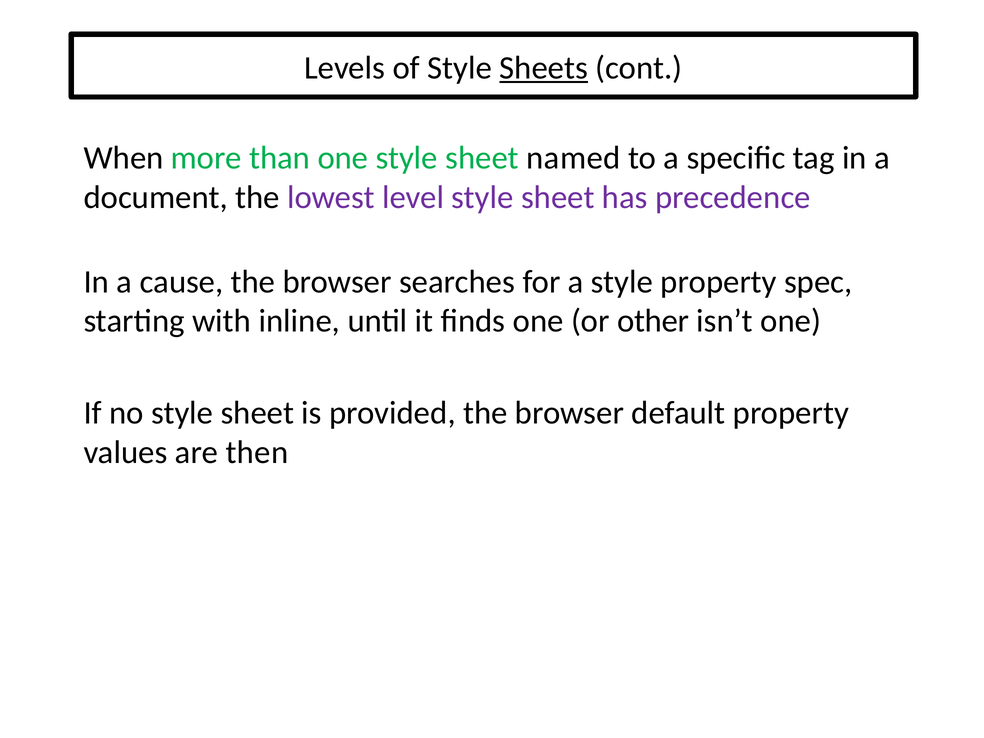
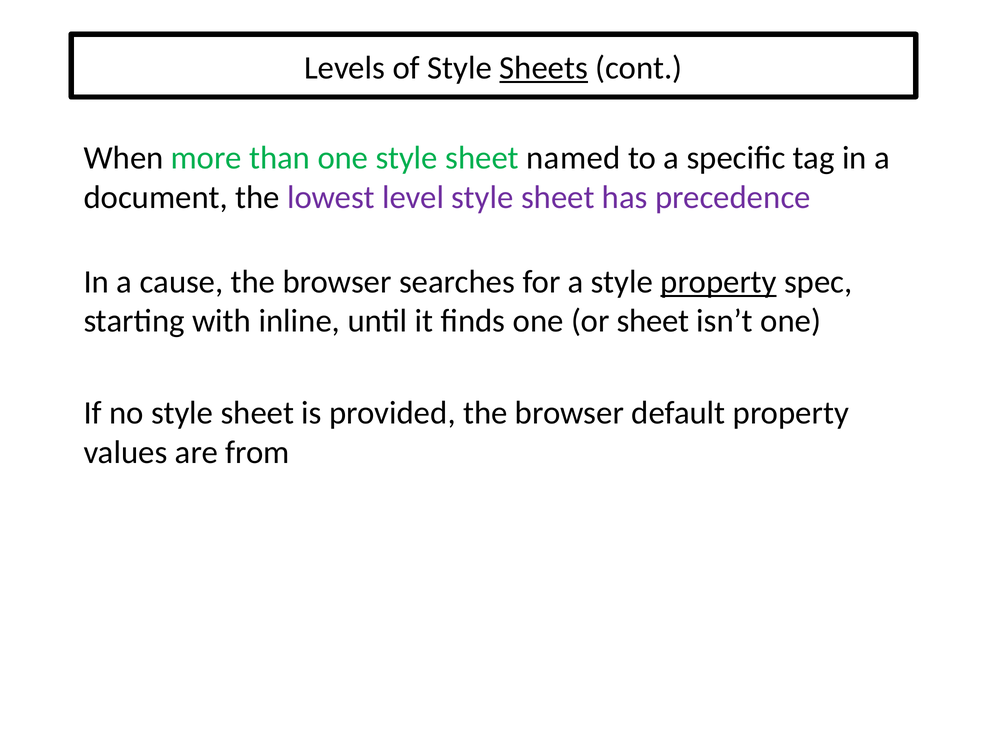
property at (719, 282) underline: none -> present
or other: other -> sheet
then: then -> from
